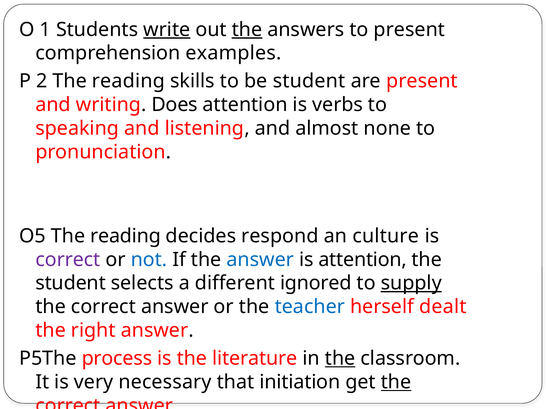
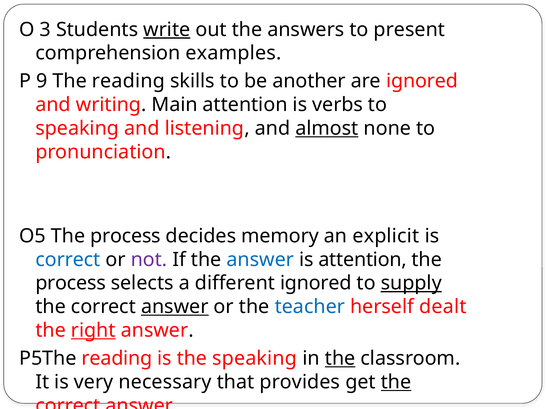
1: 1 -> 3
the at (247, 30) underline: present -> none
2: 2 -> 9
be student: student -> another
are present: present -> ignored
Does: Does -> Main
almost underline: none -> present
O5 The reading: reading -> process
respond: respond -> memory
culture: culture -> explicit
correct at (68, 260) colour: purple -> blue
not colour: blue -> purple
student at (71, 283): student -> process
answer at (175, 307) underline: none -> present
right underline: none -> present
P5The process: process -> reading
the literature: literature -> speaking
initiation: initiation -> provides
